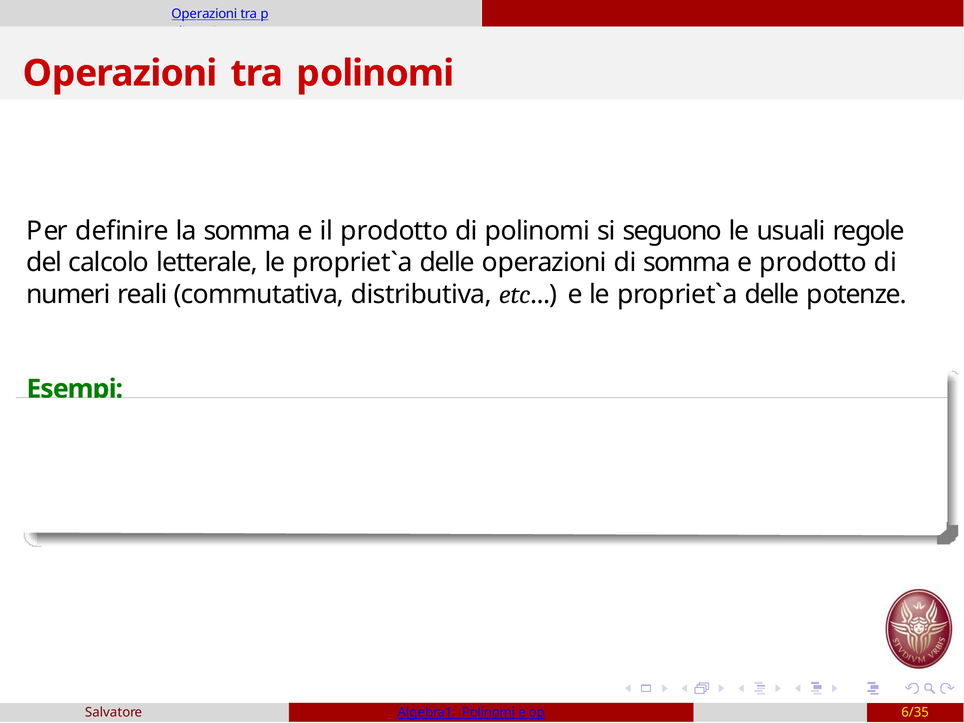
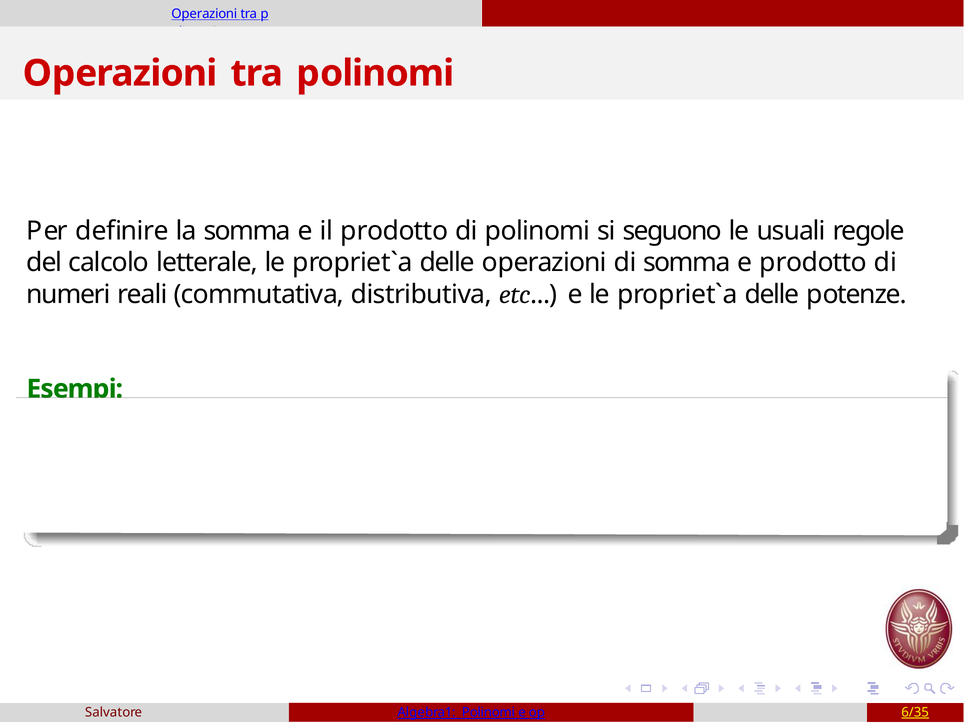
6/35 underline: none -> present
